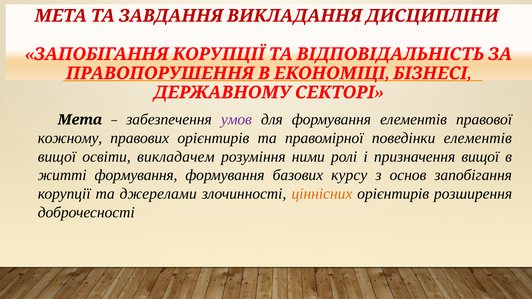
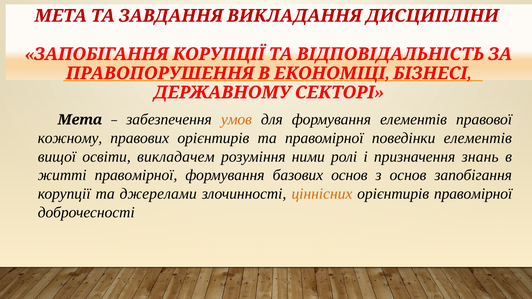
умов colour: purple -> orange
призначення вищої: вищої -> знань
житті формування: формування -> правомірної
базових курсу: курсу -> основ
орієнтирів розширення: розширення -> правомірної
